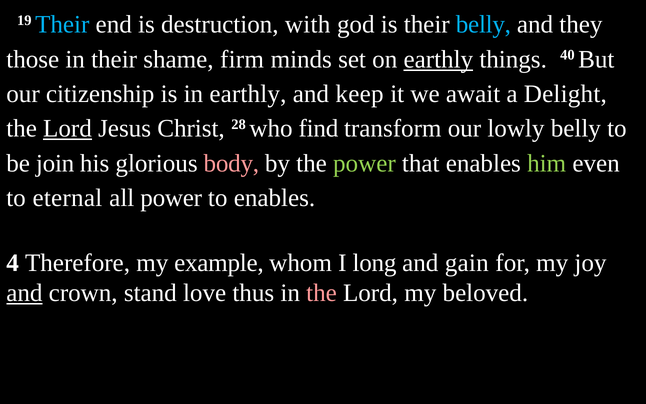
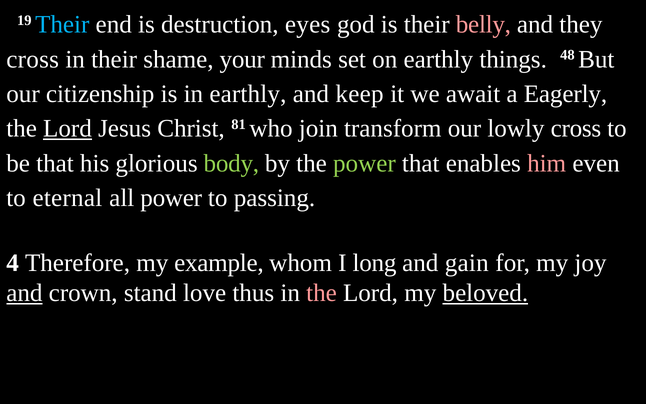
with: with -> eyes
belly at (483, 25) colour: light blue -> pink
those at (33, 59): those -> cross
firm: firm -> your
earthly at (438, 59) underline: present -> none
40: 40 -> 48
Delight: Delight -> Eagerly
28: 28 -> 81
find: find -> join
lowly belly: belly -> cross
be join: join -> that
body colour: pink -> light green
him colour: light green -> pink
to enables: enables -> passing
beloved underline: none -> present
